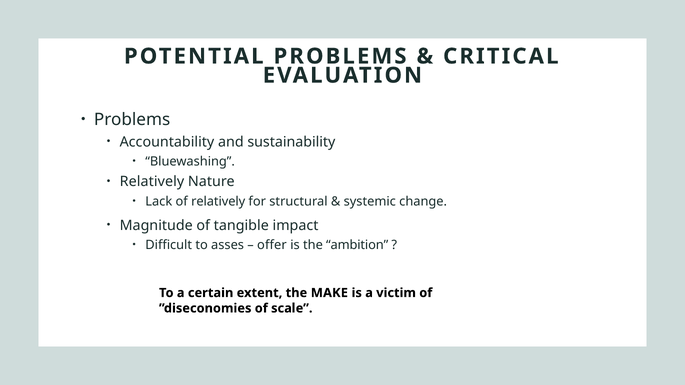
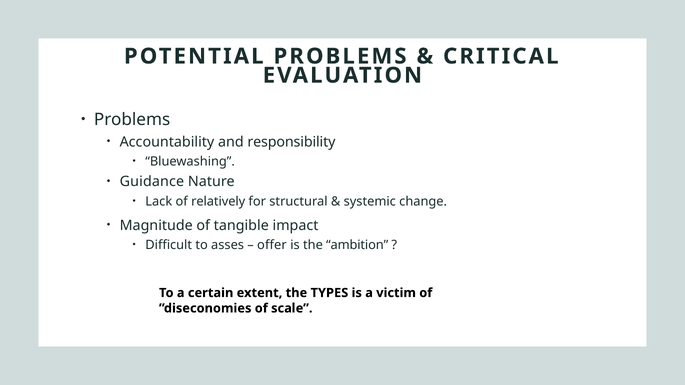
sustainability: sustainability -> responsibility
Relatively at (152, 182): Relatively -> Guidance
MAKE: MAKE -> TYPES
